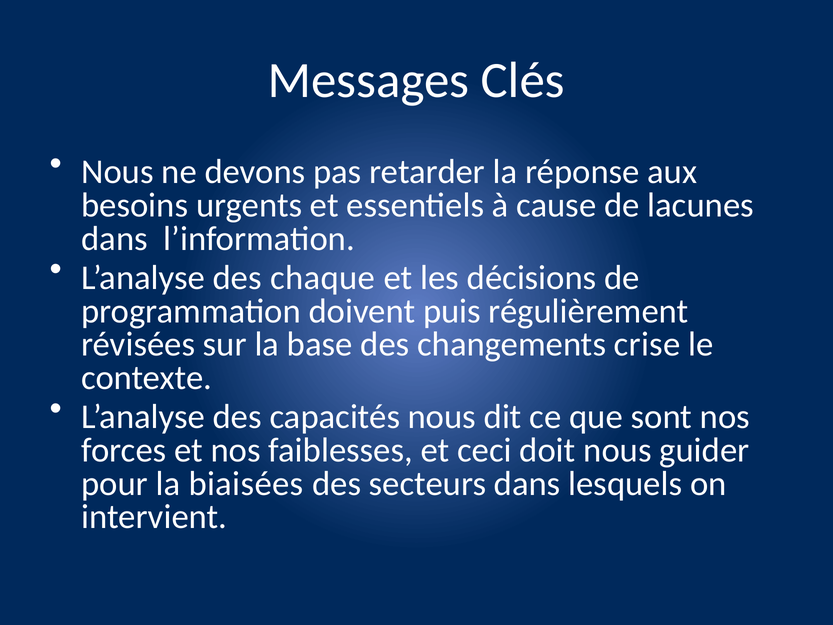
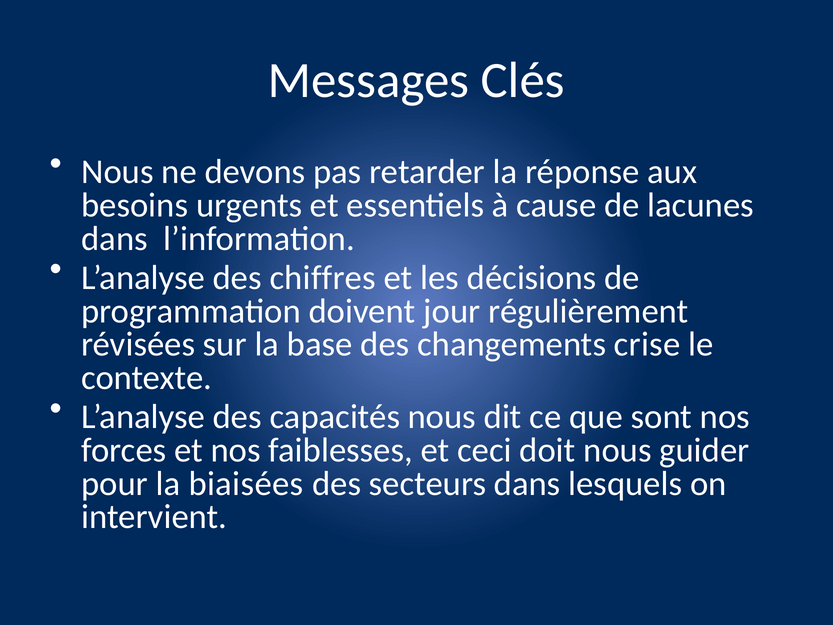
chaque: chaque -> chiffres
puis: puis -> jour
